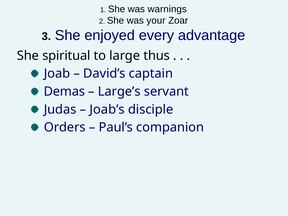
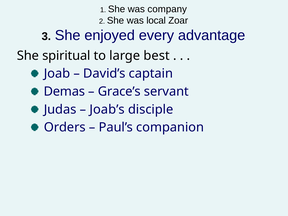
warnings: warnings -> company
your: your -> local
thus: thus -> best
Large’s: Large’s -> Grace’s
